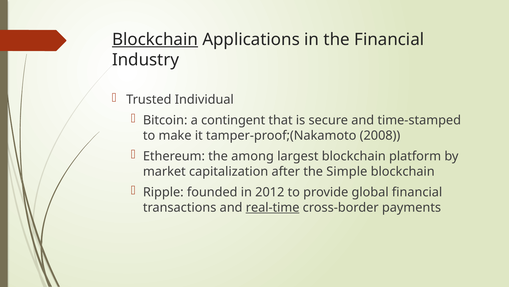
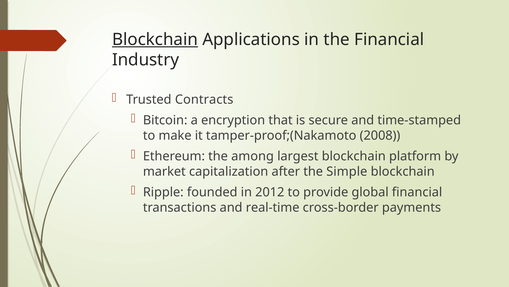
Individual: Individual -> Contracts
contingent: contingent -> encryption
real-time underline: present -> none
